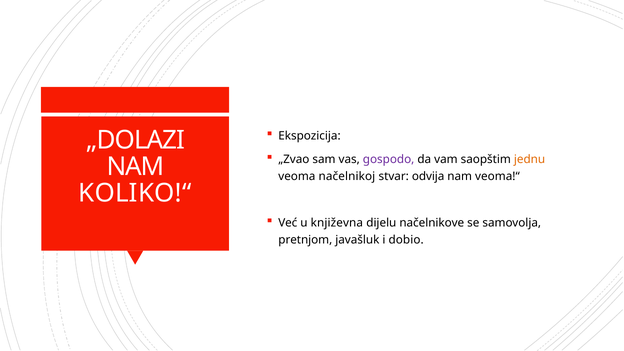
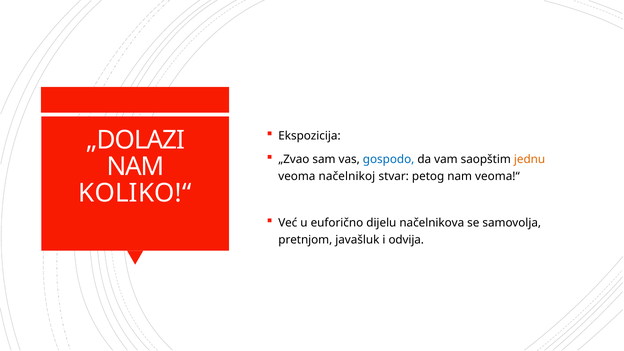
gospodo colour: purple -> blue
odvija: odvija -> petog
književna: književna -> euforično
načelnikove: načelnikove -> načelnikova
dobio: dobio -> odvija
